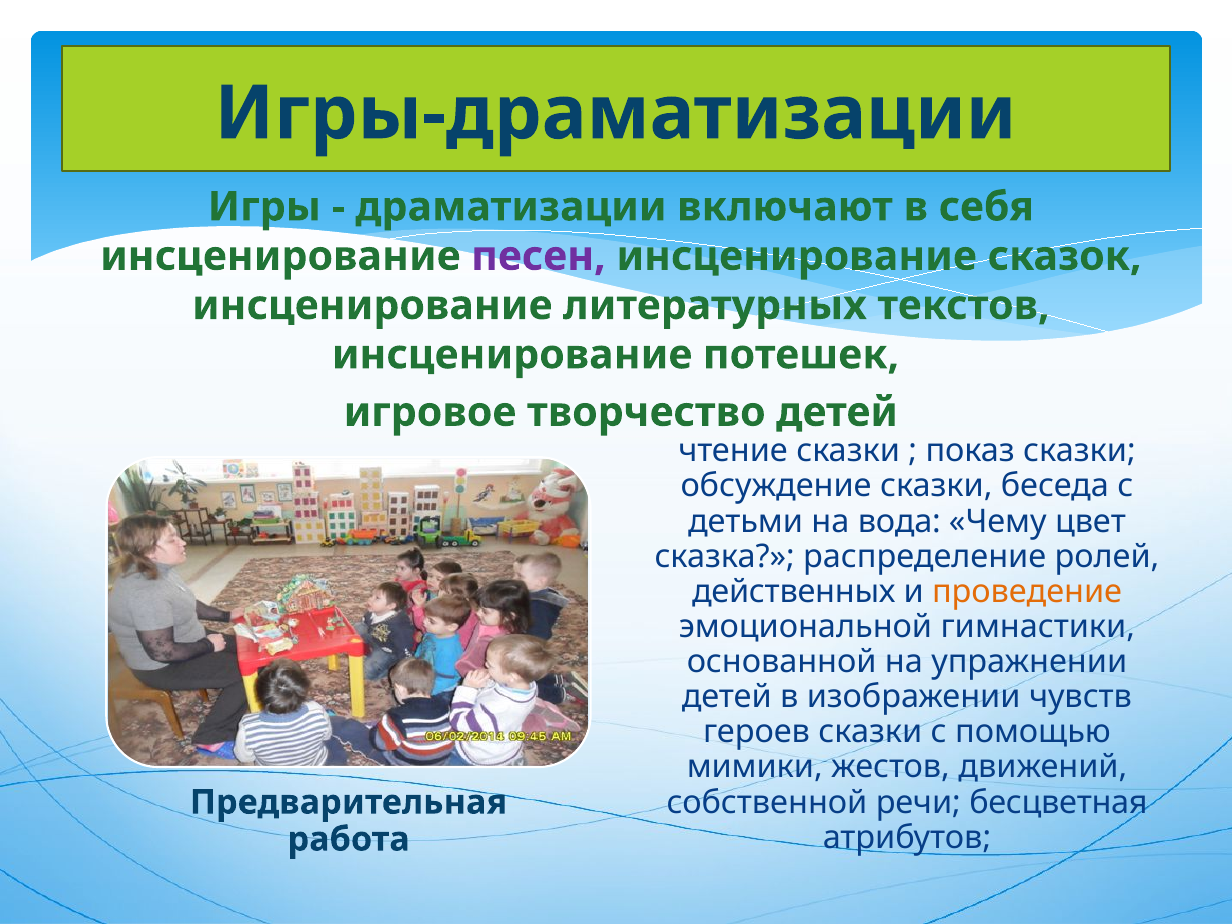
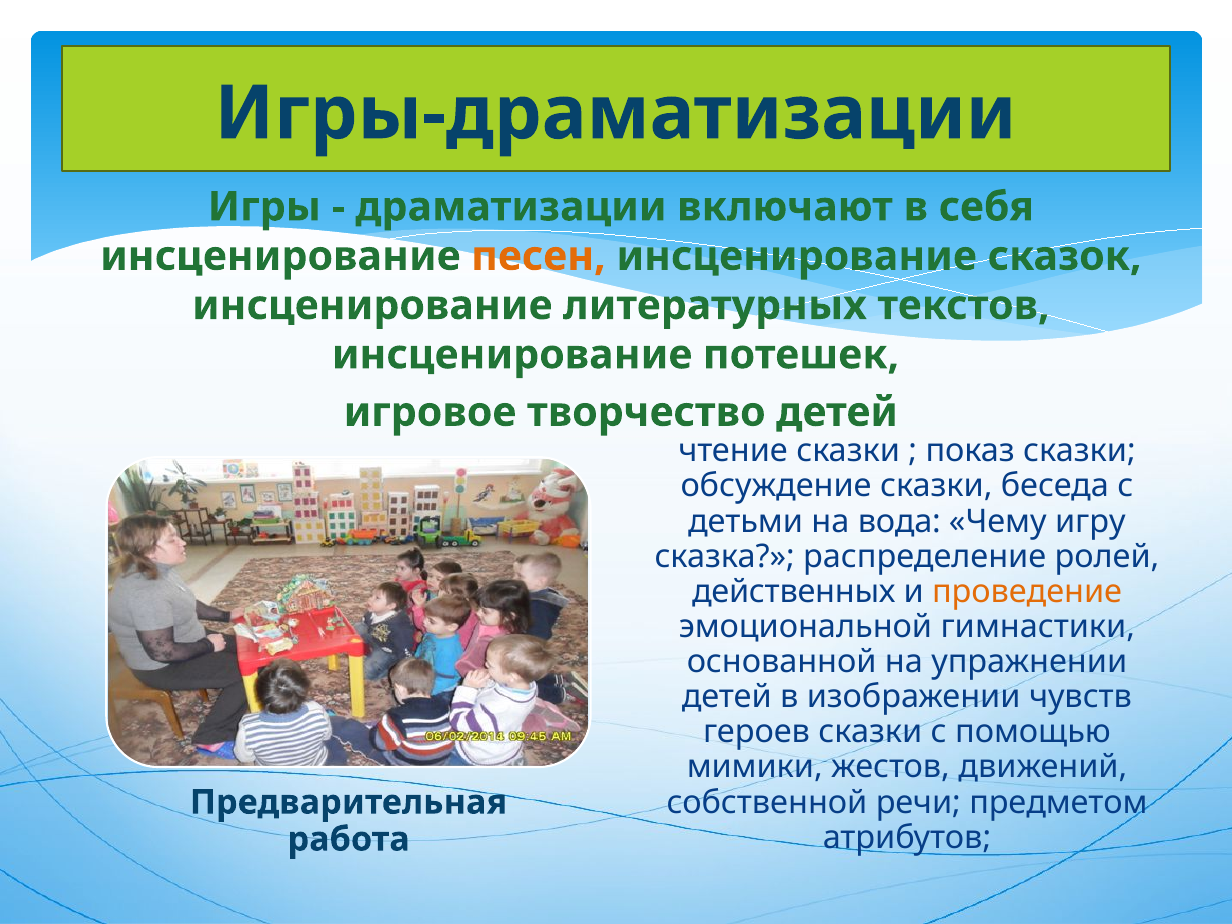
песен colour: purple -> orange
цвет: цвет -> игру
бесцветная: бесцветная -> предметом
